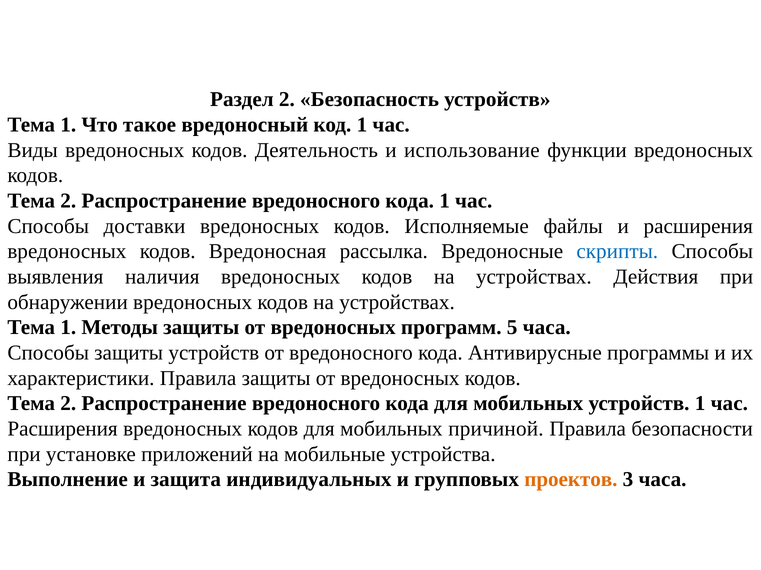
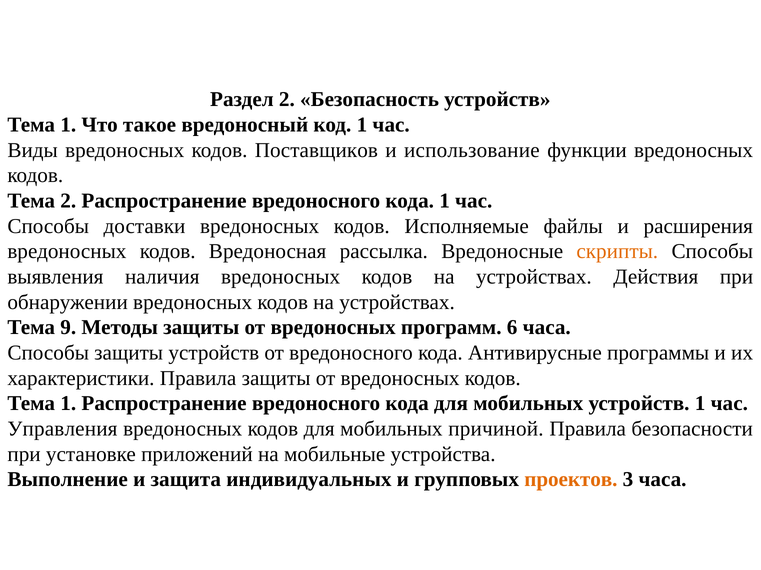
Деятельность: Деятельность -> Поставщиков
скрипты colour: blue -> orange
1 at (68, 328): 1 -> 9
5: 5 -> 6
2 at (68, 404): 2 -> 1
Расширения at (63, 429): Расширения -> Управления
